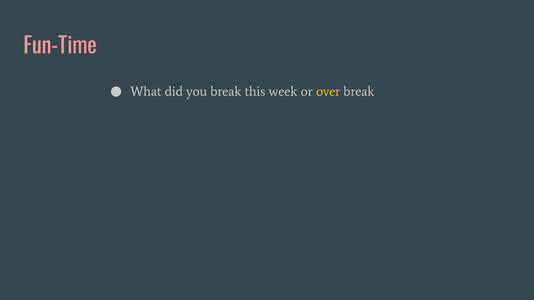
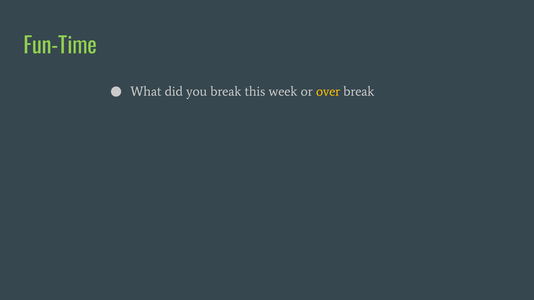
Fun-Time colour: pink -> light green
